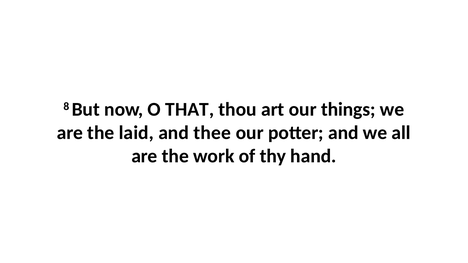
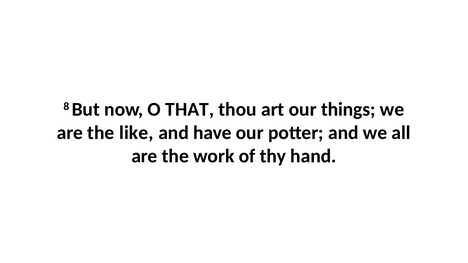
laid: laid -> like
thee: thee -> have
